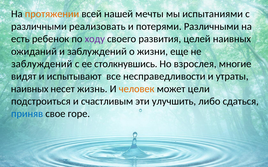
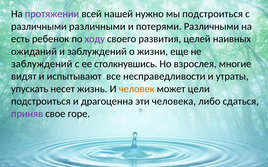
протяжении colour: orange -> purple
мечты: мечты -> нужно
мы испытаниями: испытаниями -> подстроиться
различными реализовать: реализовать -> различными
наивных at (30, 89): наивных -> упускать
счастливым: счастливым -> драгоценна
улучшить: улучшить -> человека
приняв colour: blue -> purple
